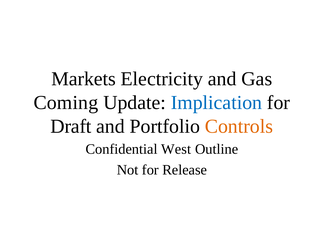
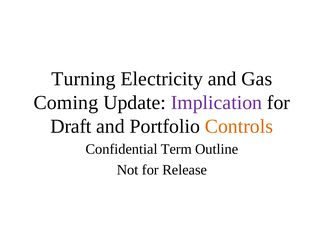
Markets: Markets -> Turning
Implication colour: blue -> purple
West: West -> Term
